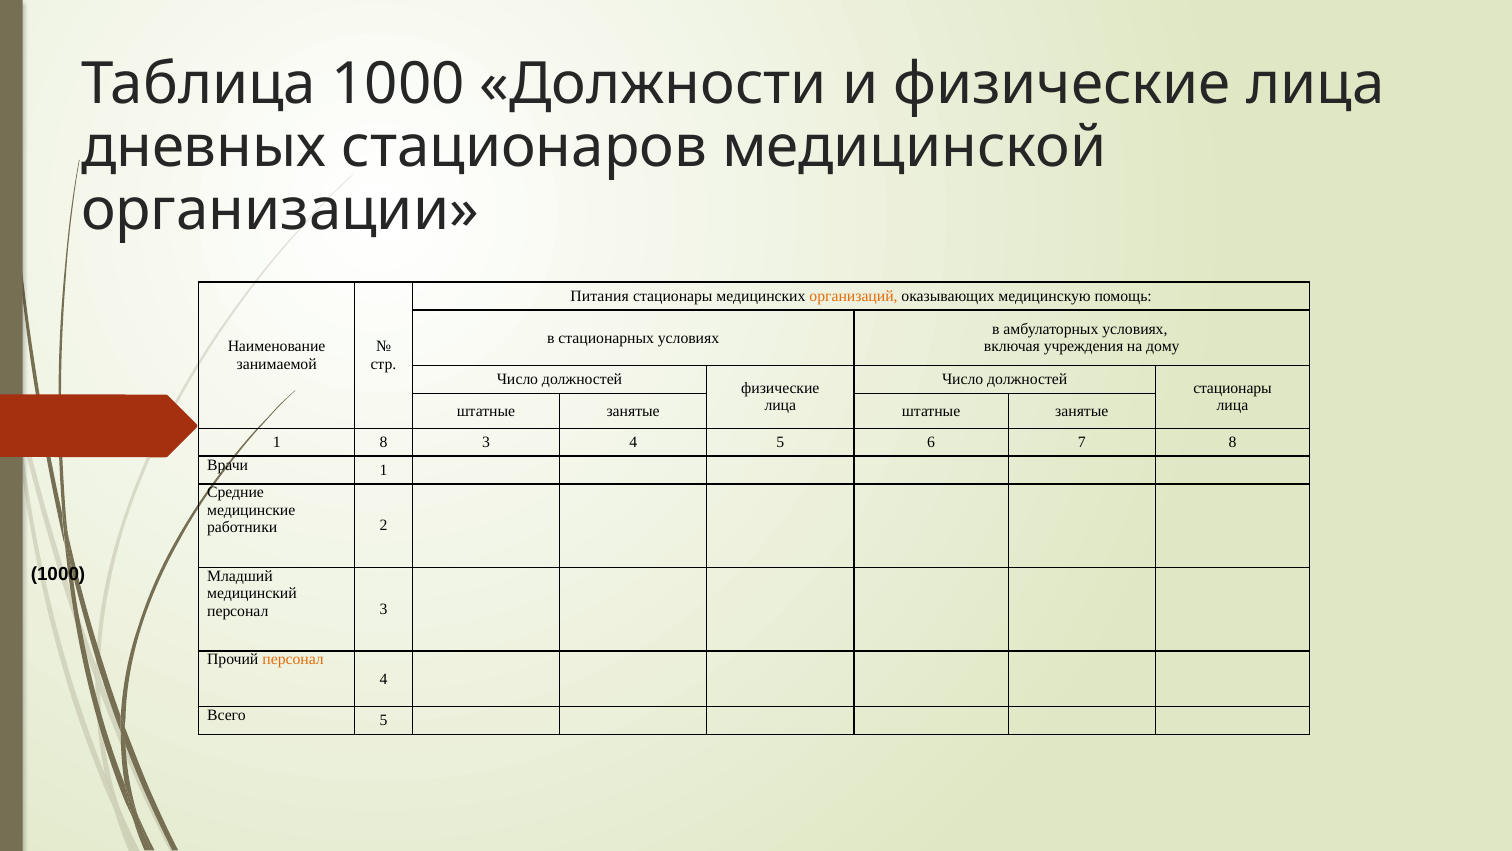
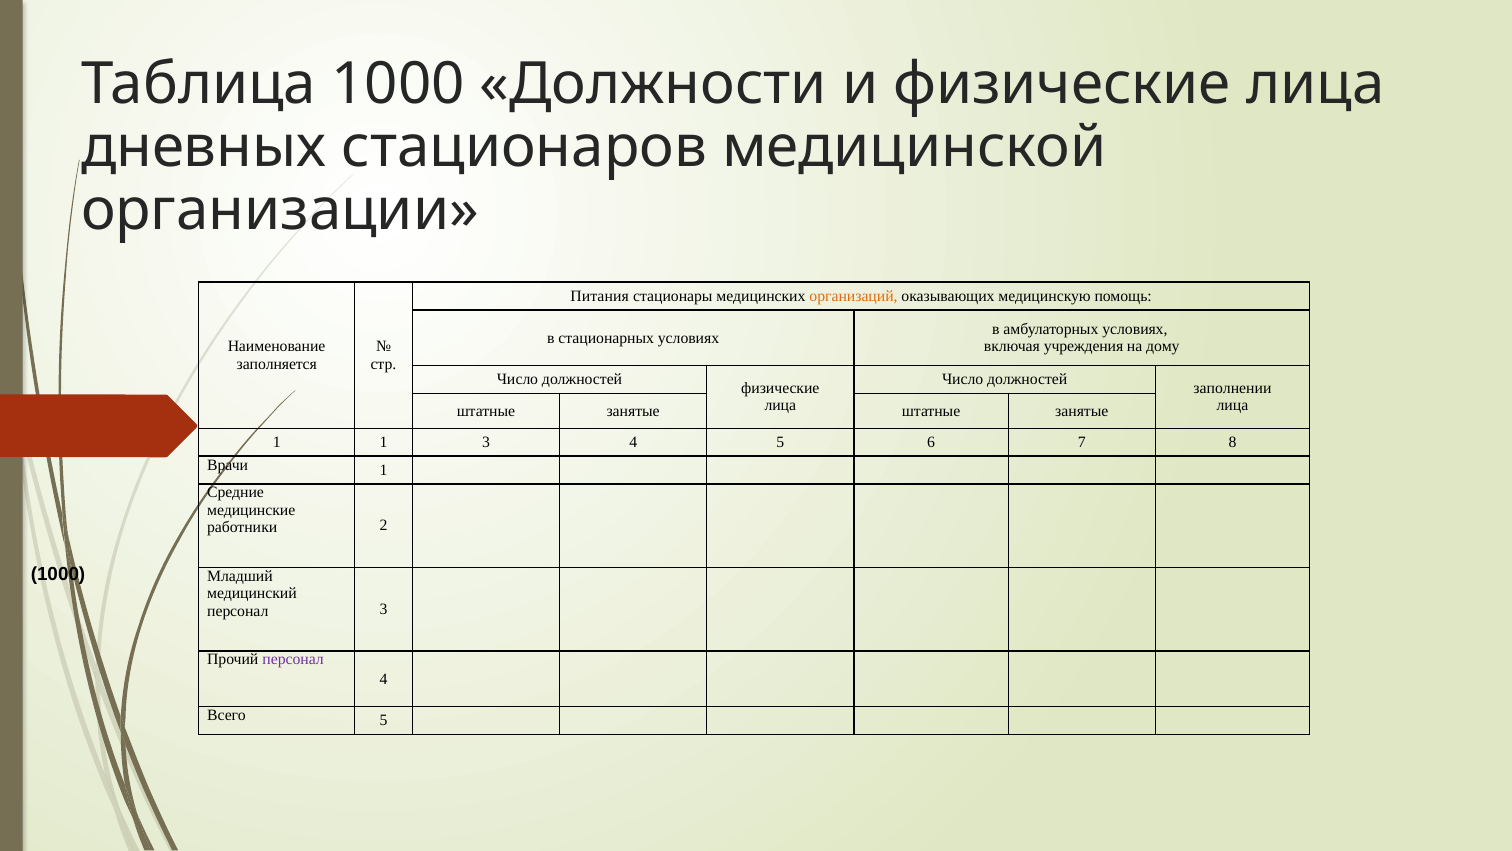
занимаемой: занимаемой -> заполняется
стационары at (1233, 388): стационары -> заполнении
1 8: 8 -> 1
персонал at (293, 659) colour: orange -> purple
